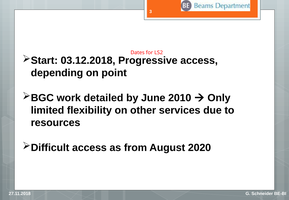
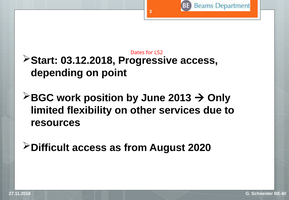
detailed: detailed -> position
2010: 2010 -> 2013
